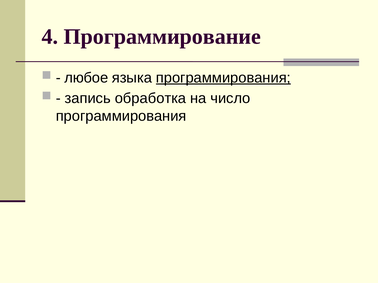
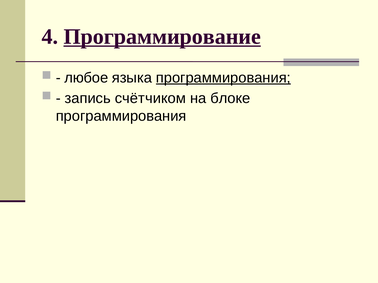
Программирование underline: none -> present
обработка: обработка -> счётчиком
число: число -> блоке
